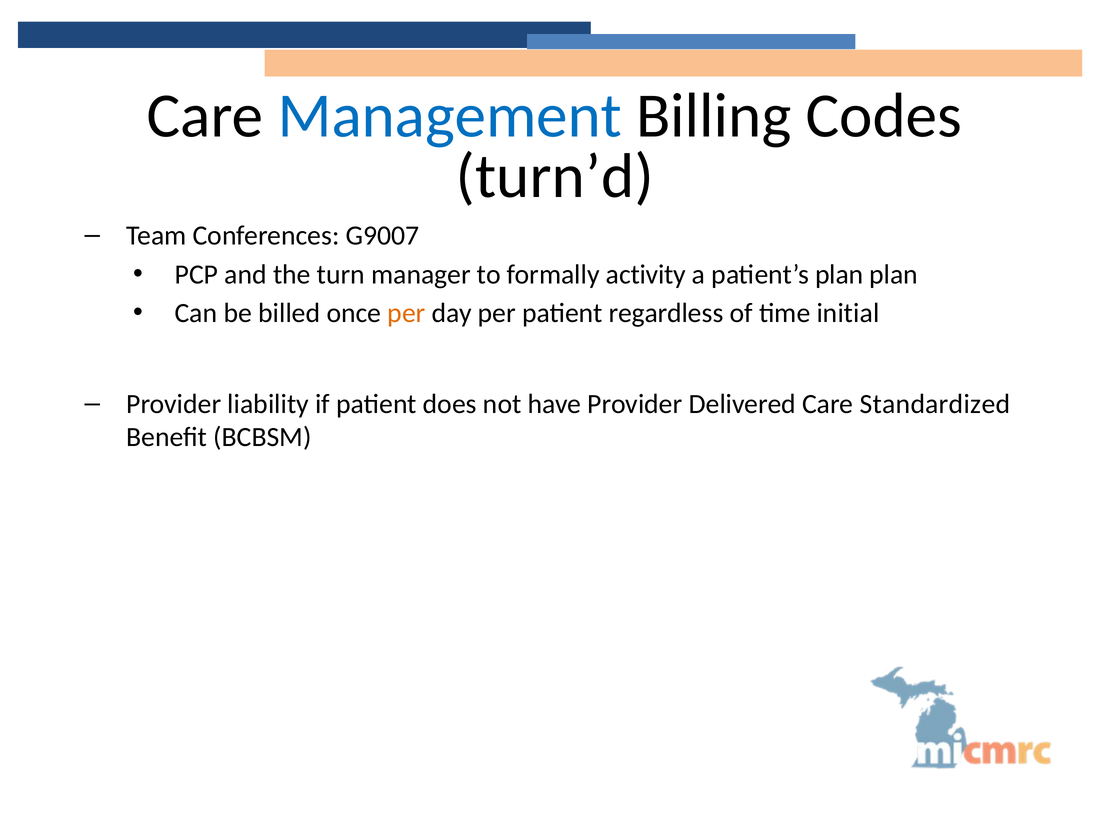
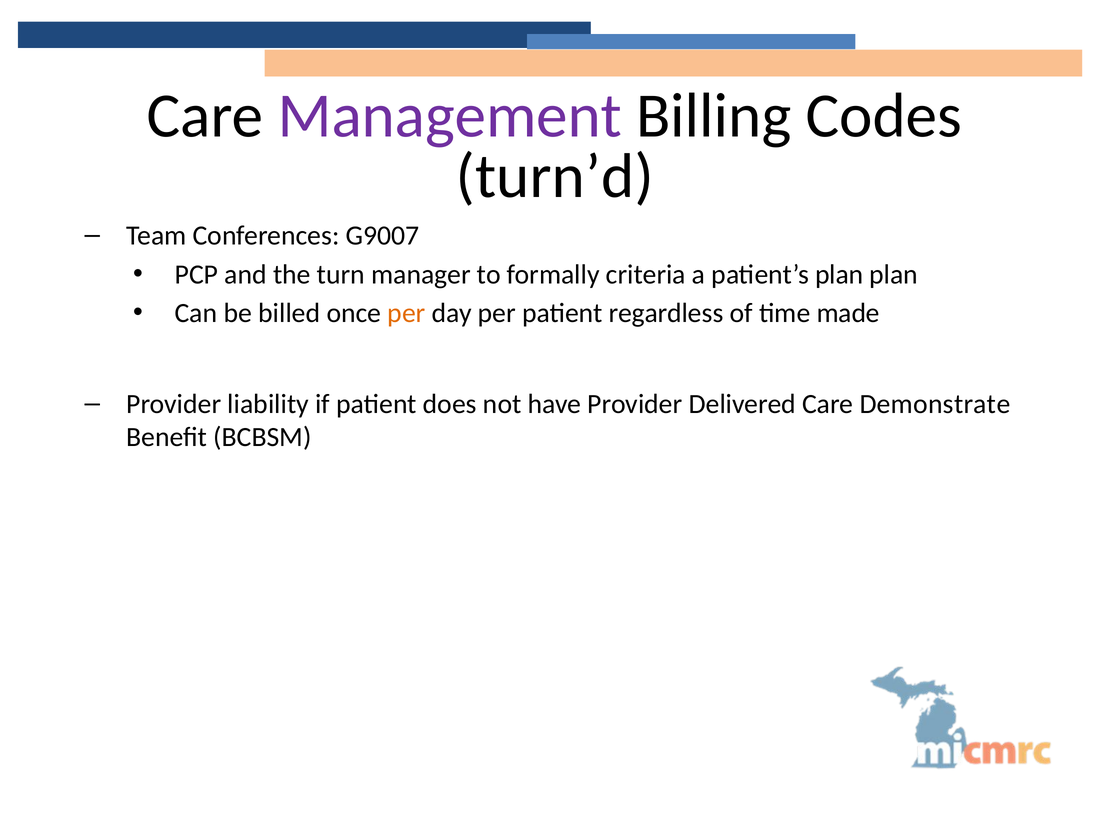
Management colour: blue -> purple
activity: activity -> criteria
initial: initial -> made
Standardized: Standardized -> Demonstrate
